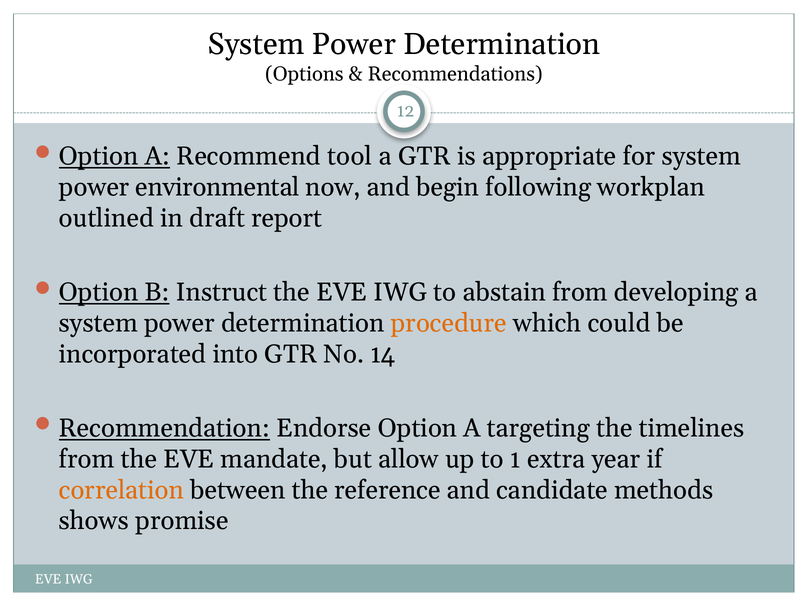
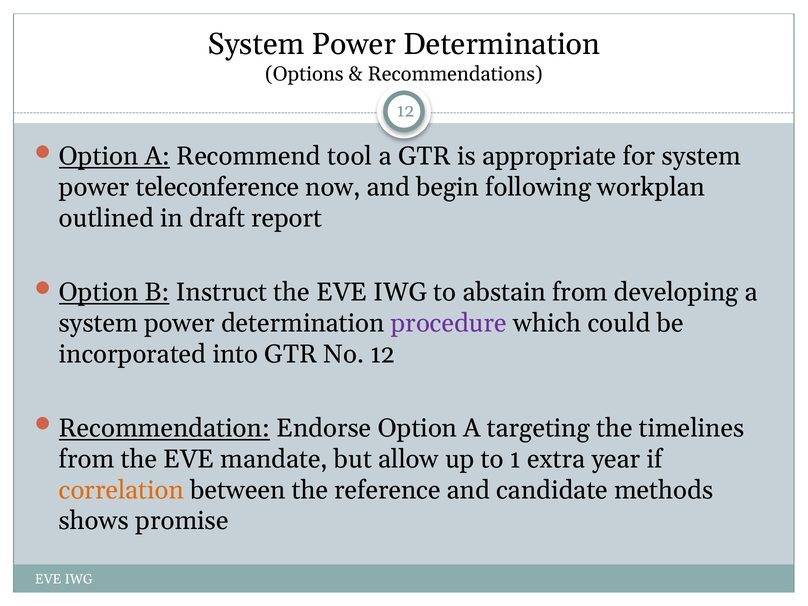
environmental: environmental -> teleconference
procedure colour: orange -> purple
No 14: 14 -> 12
